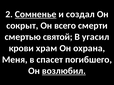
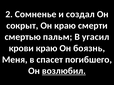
Сомненье underline: present -> none
Он всего: всего -> краю
святой: святой -> пальм
крови храм: храм -> краю
охрана: охрана -> боязнь
